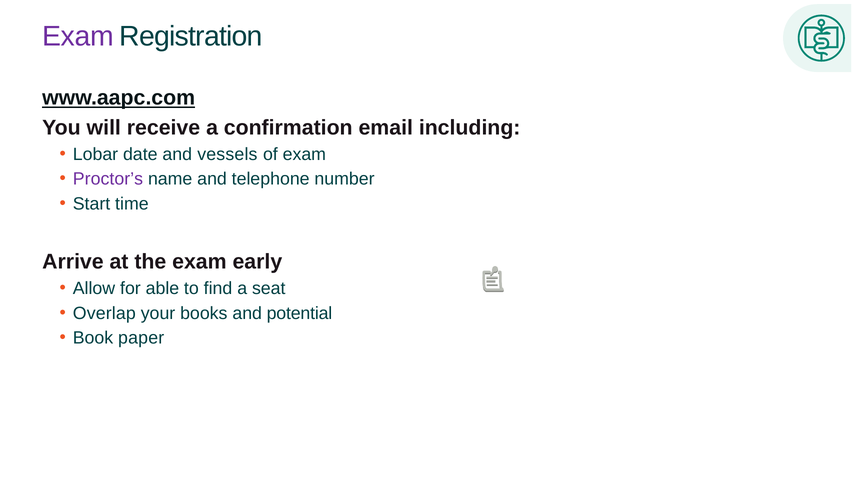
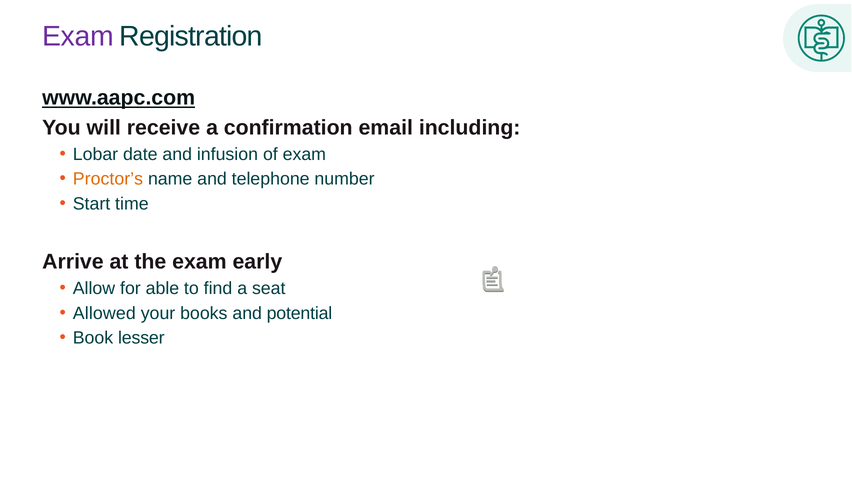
vessels: vessels -> infusion
Proctor’s colour: purple -> orange
Overlap: Overlap -> Allowed
paper: paper -> lesser
